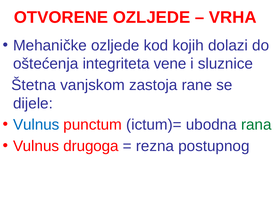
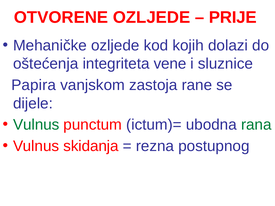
VRHA: VRHA -> PRIJE
Štetna: Štetna -> Papira
Vulnus at (36, 125) colour: blue -> green
drugoga: drugoga -> skidanja
